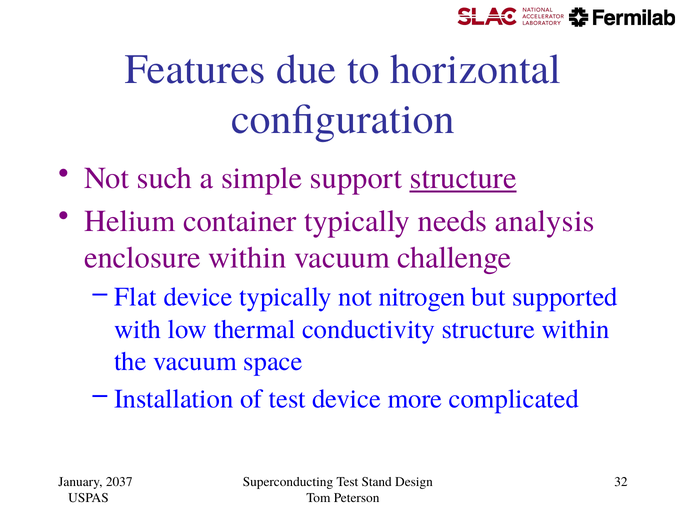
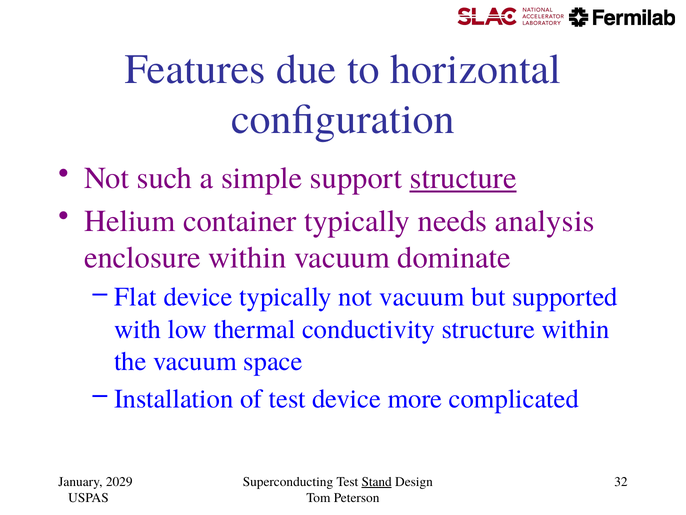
challenge: challenge -> dominate
not nitrogen: nitrogen -> vacuum
2037: 2037 -> 2029
Stand underline: none -> present
